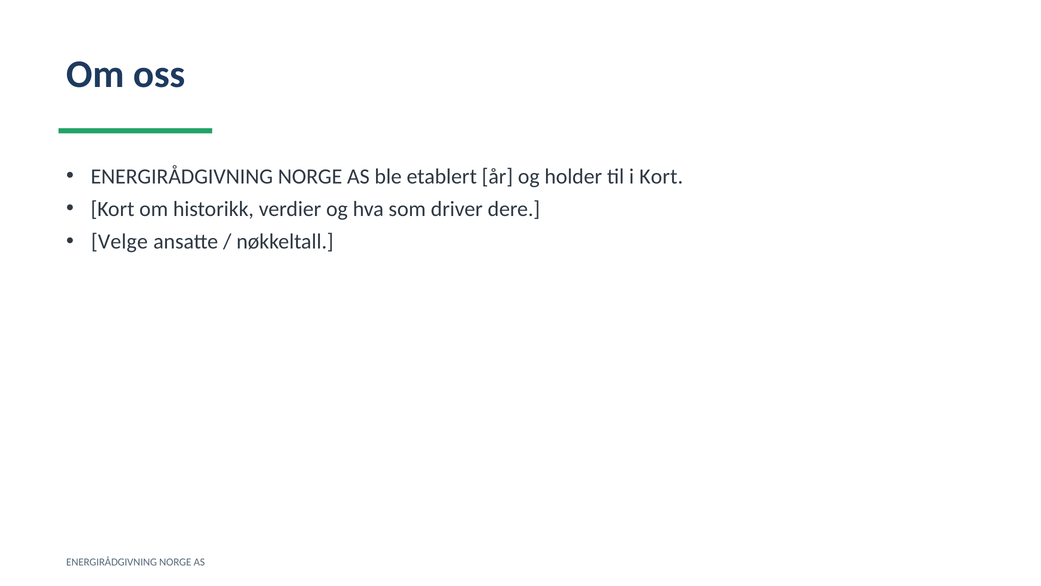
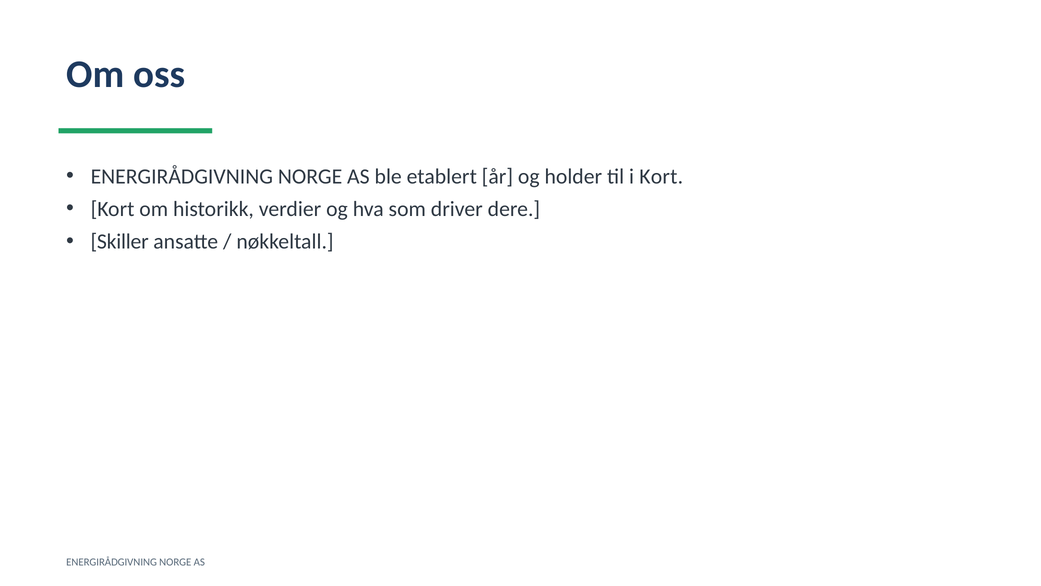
Velge: Velge -> Skiller
